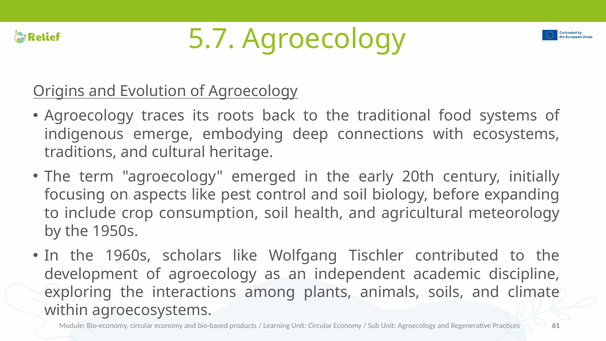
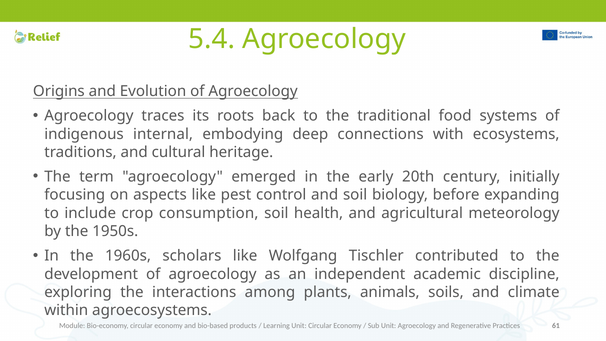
5.7: 5.7 -> 5.4
emerge: emerge -> internal
